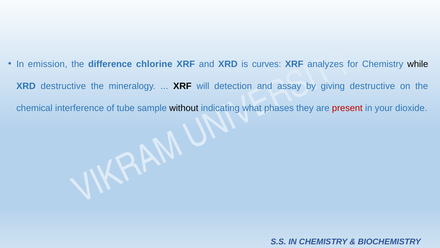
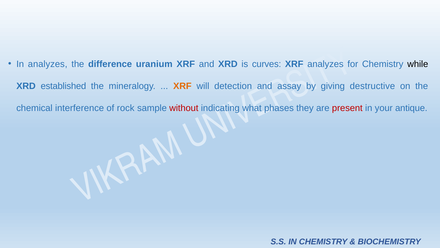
In emission: emission -> analyzes
chlorine: chlorine -> uranium
XRD destructive: destructive -> established
XRF at (182, 86) colour: black -> orange
tube: tube -> rock
without colour: black -> red
dioxide: dioxide -> antique
